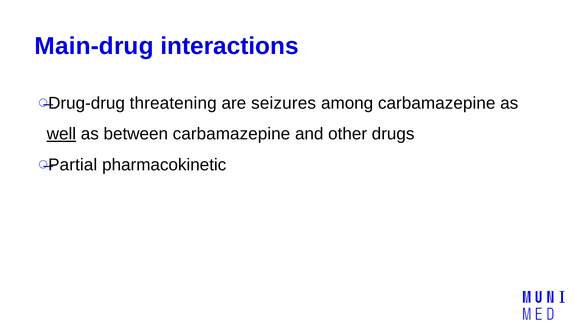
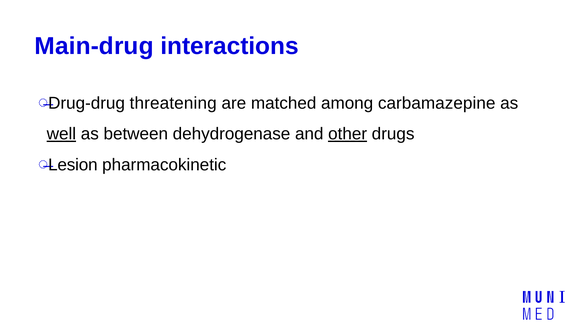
seizures: seizures -> matched
between carbamazepine: carbamazepine -> dehydrogenase
other underline: none -> present
Partial: Partial -> Lesion
